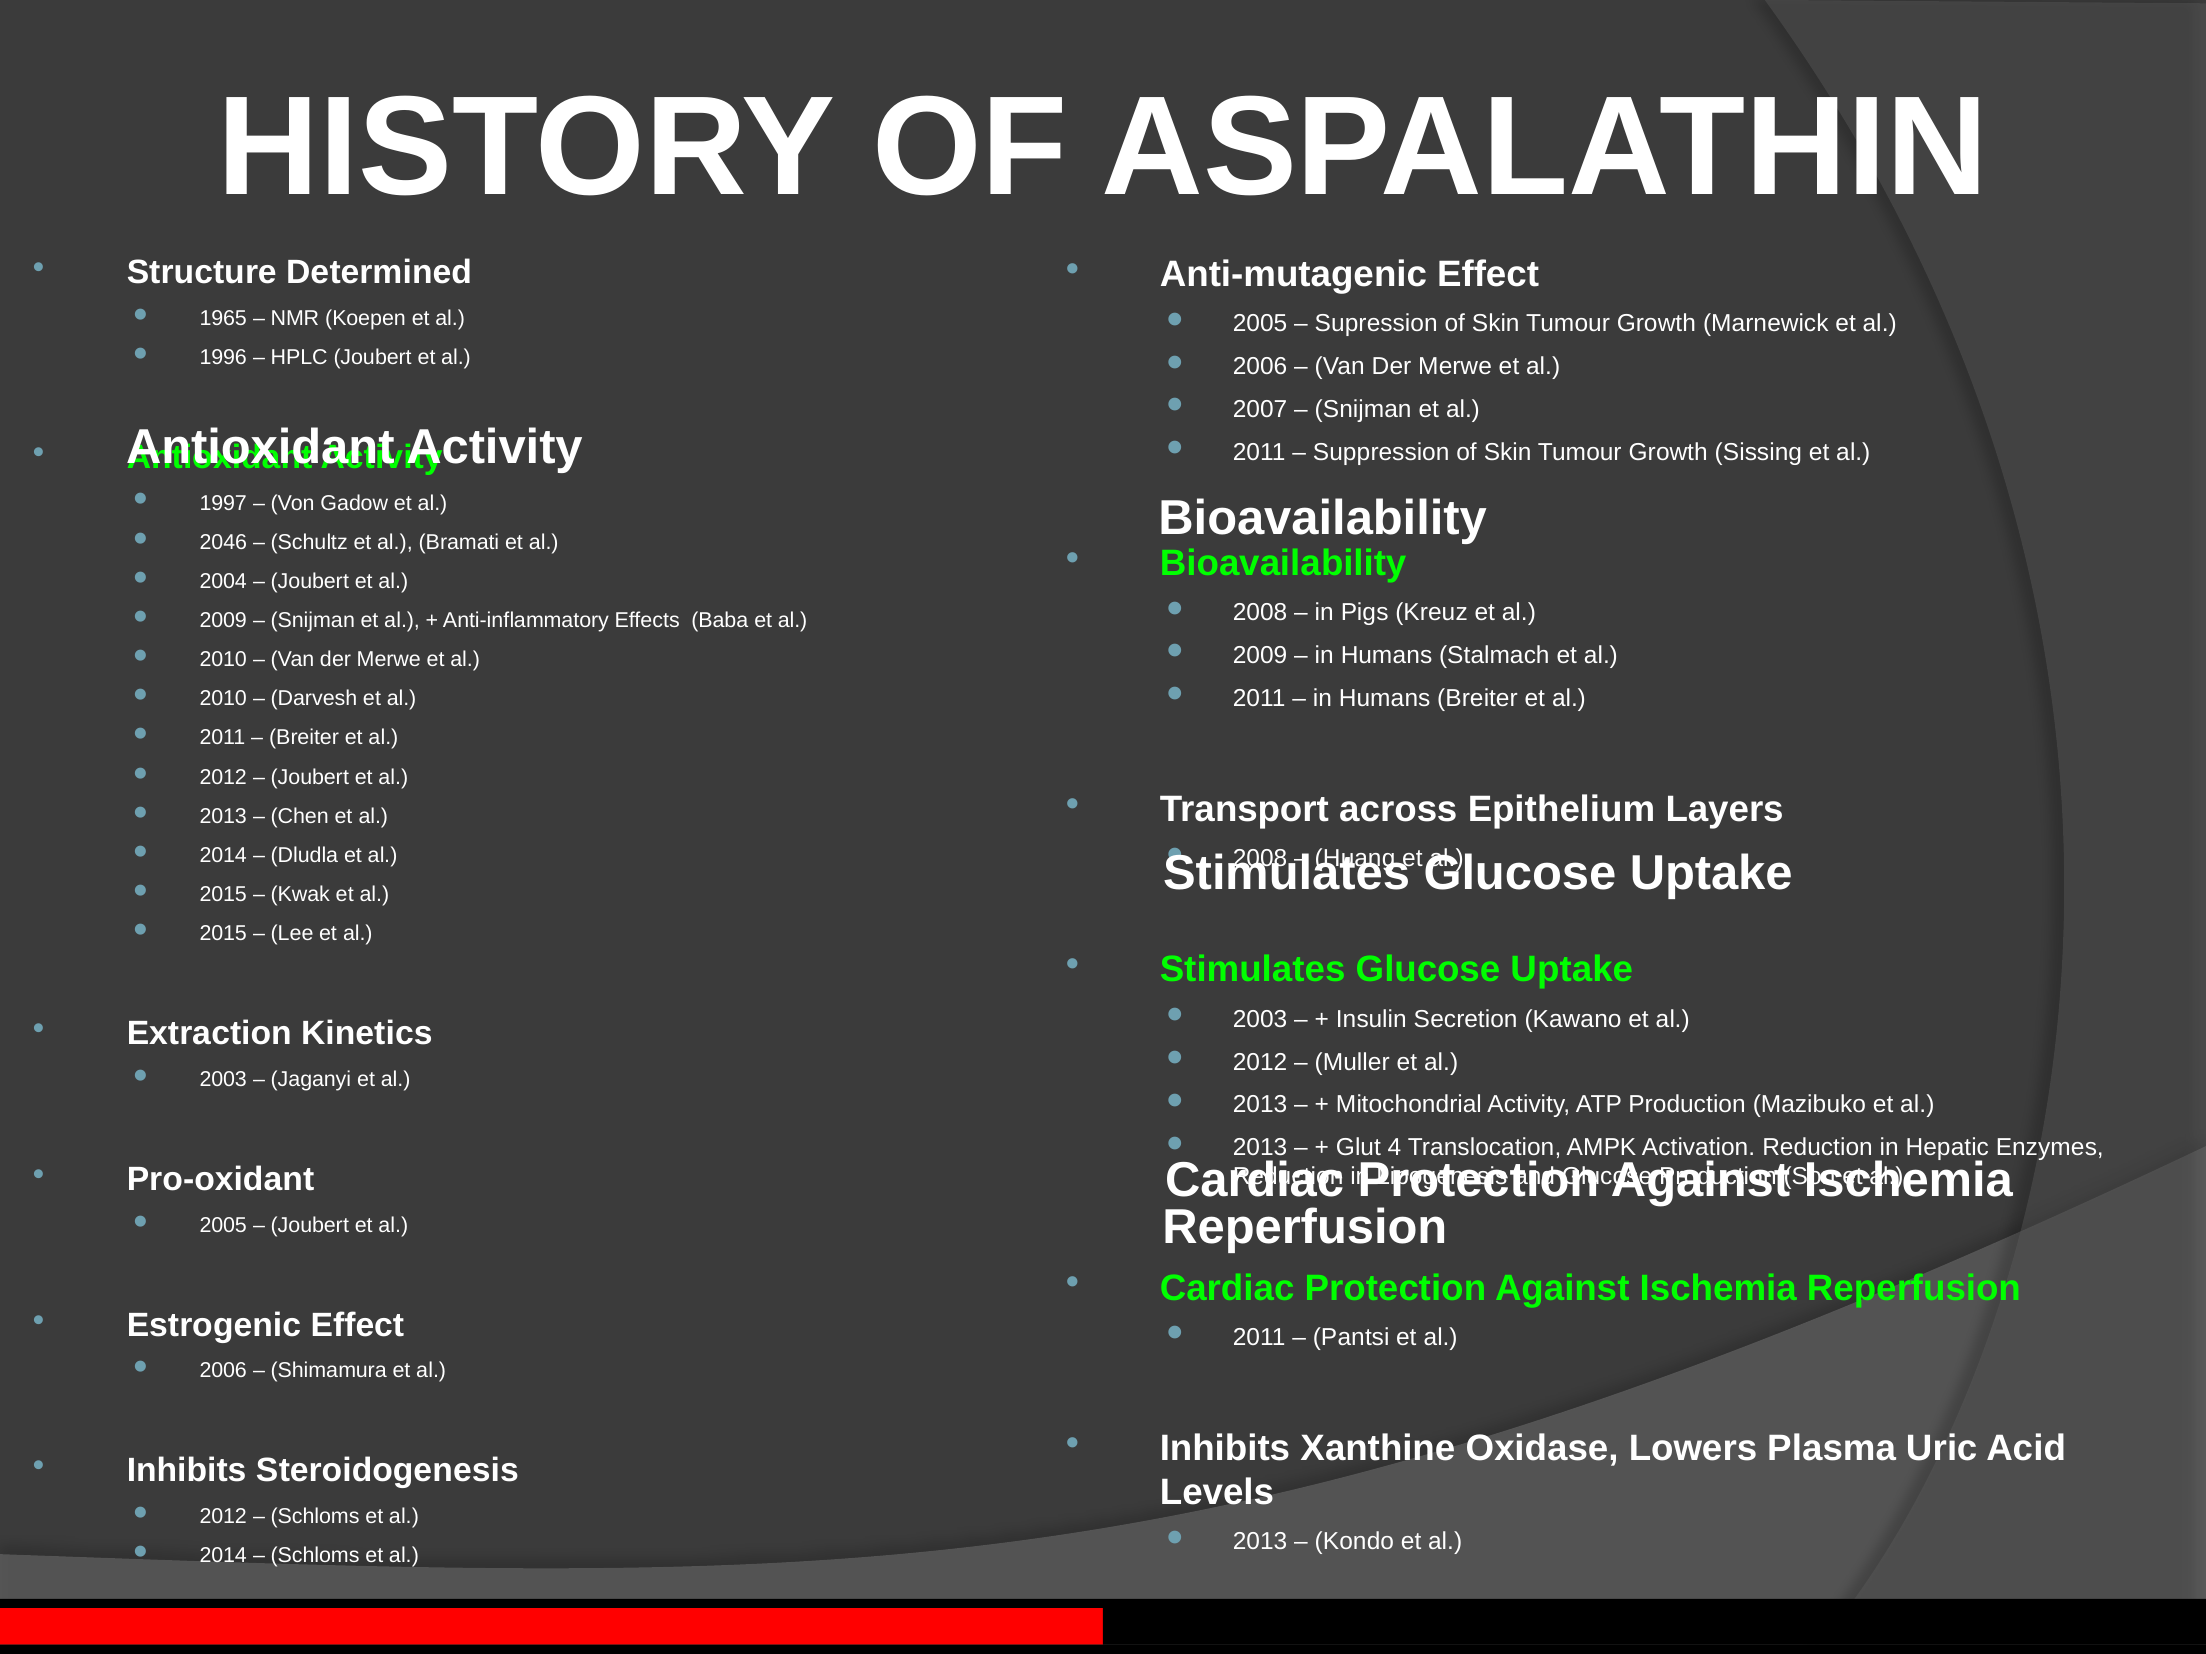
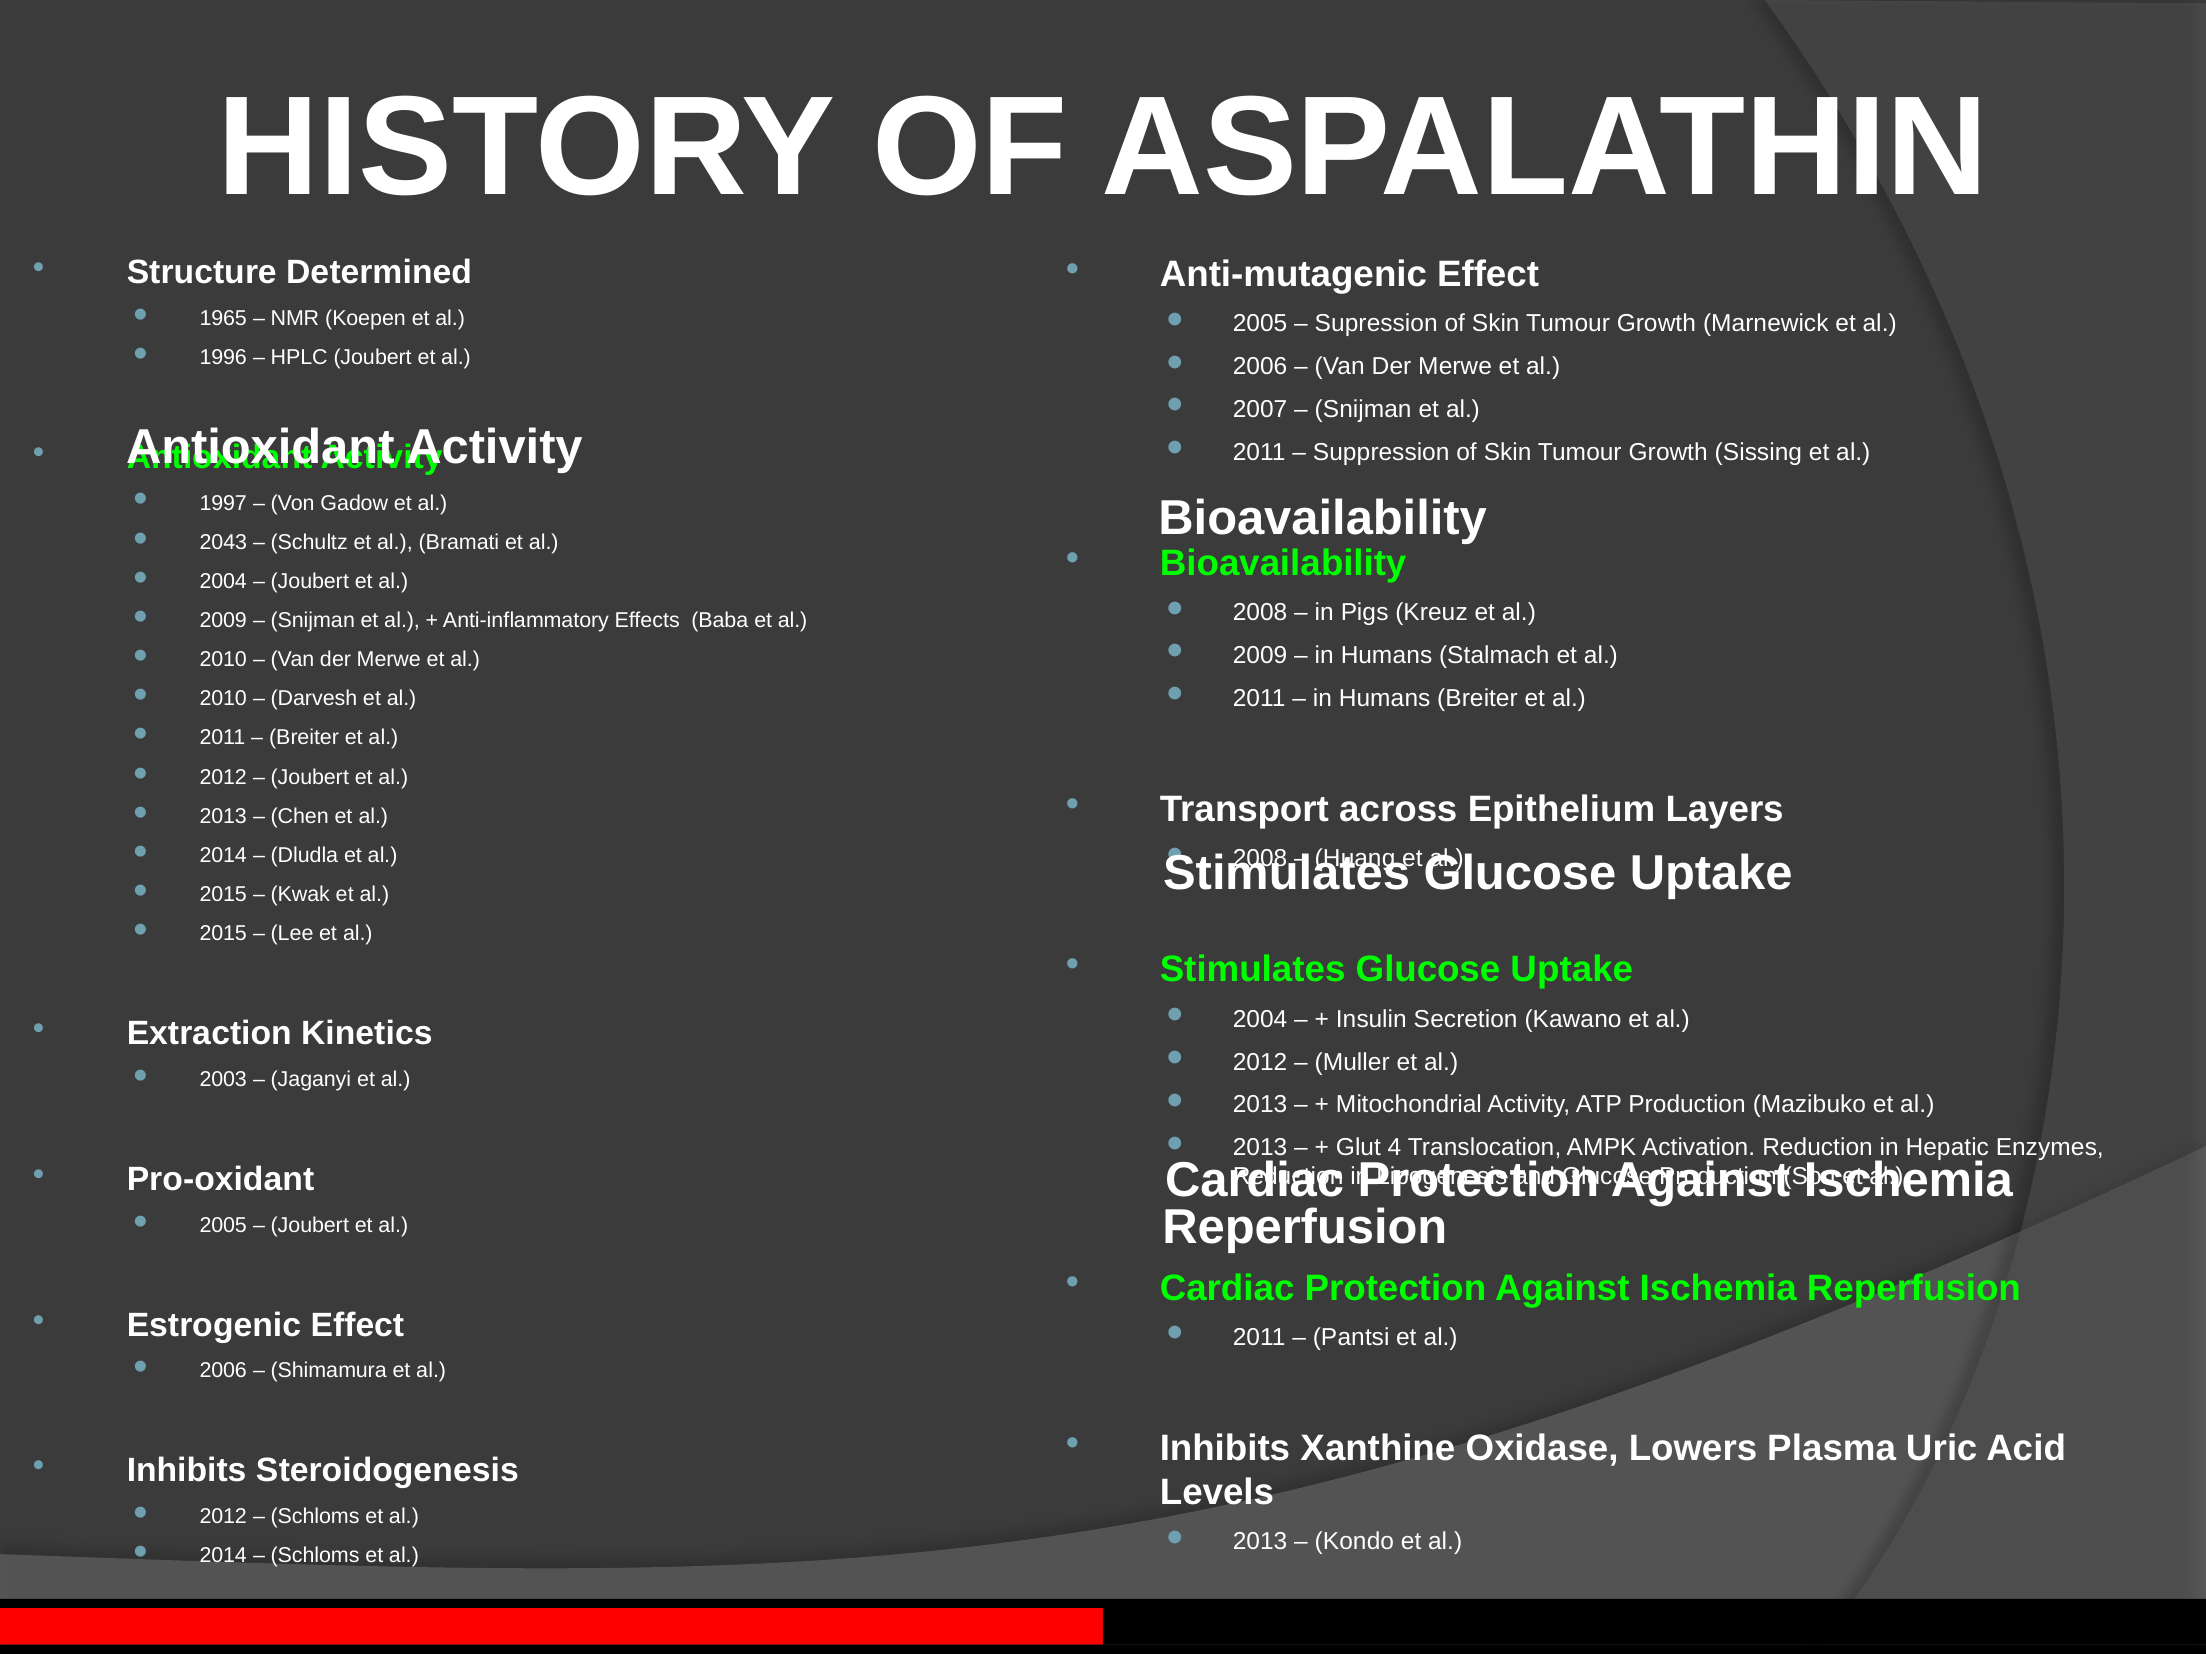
2046: 2046 -> 2043
2003 at (1260, 1019): 2003 -> 2004
